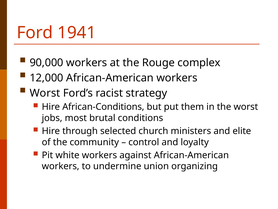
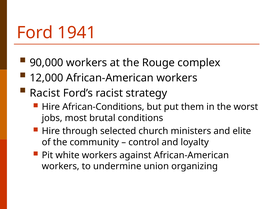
Worst at (45, 93): Worst -> Racist
